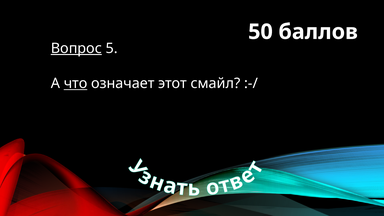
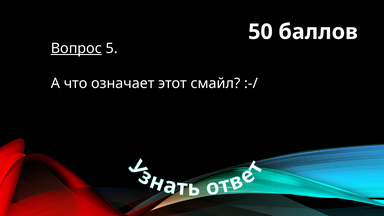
что underline: present -> none
